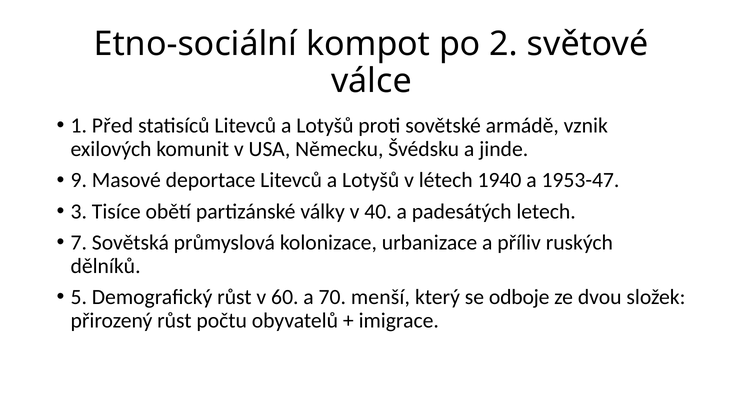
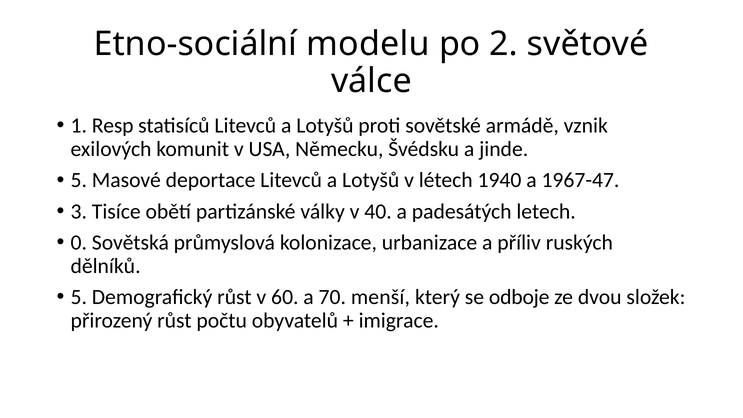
kompot: kompot -> modelu
Před: Před -> Resp
9 at (79, 180): 9 -> 5
1953-47: 1953-47 -> 1967-47
7: 7 -> 0
